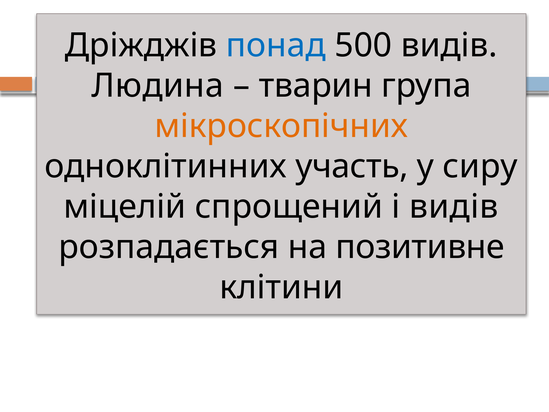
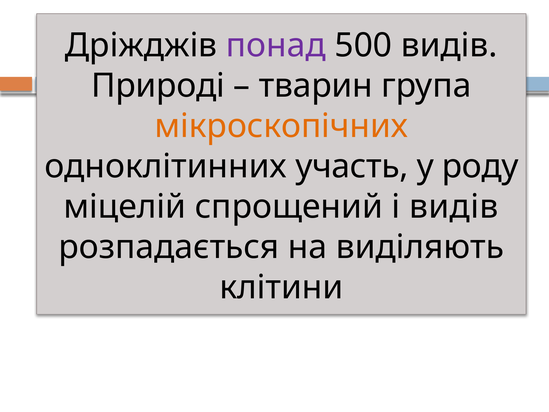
понад colour: blue -> purple
Людина: Людина -> Природі
сиру: сиру -> роду
позитивне: позитивне -> виділяють
